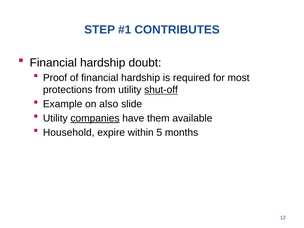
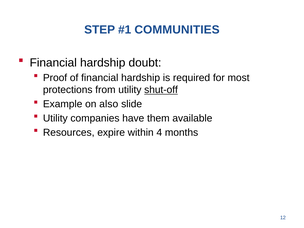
CONTRIBUTES: CONTRIBUTES -> COMMUNITIES
companies underline: present -> none
Household: Household -> Resources
5: 5 -> 4
